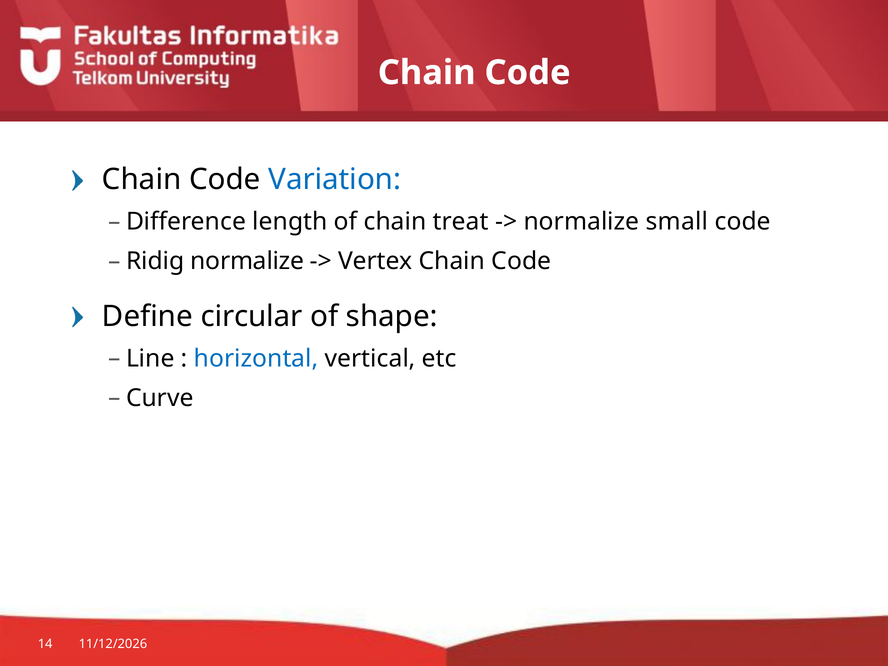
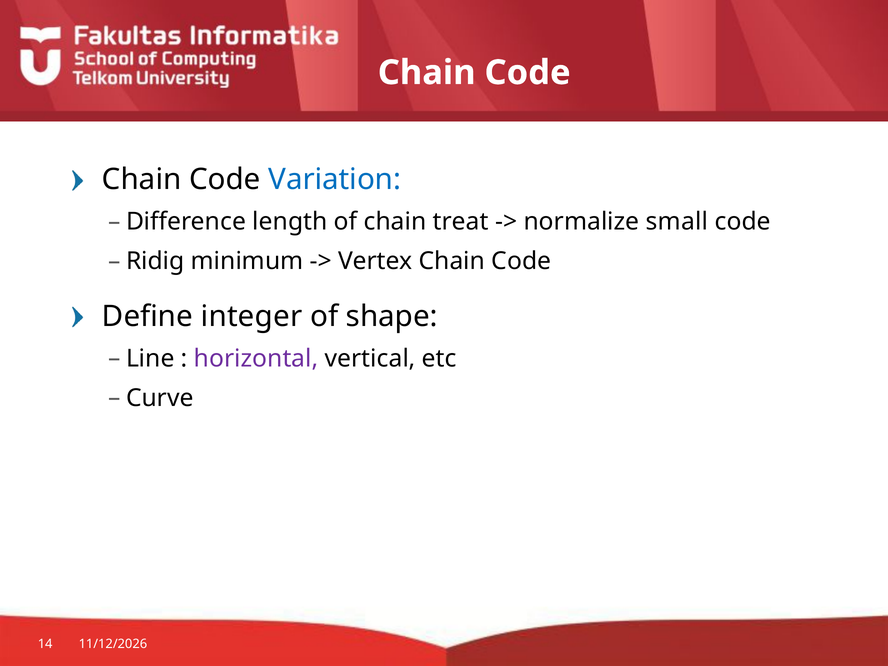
Ridig normalize: normalize -> minimum
circular: circular -> integer
horizontal colour: blue -> purple
